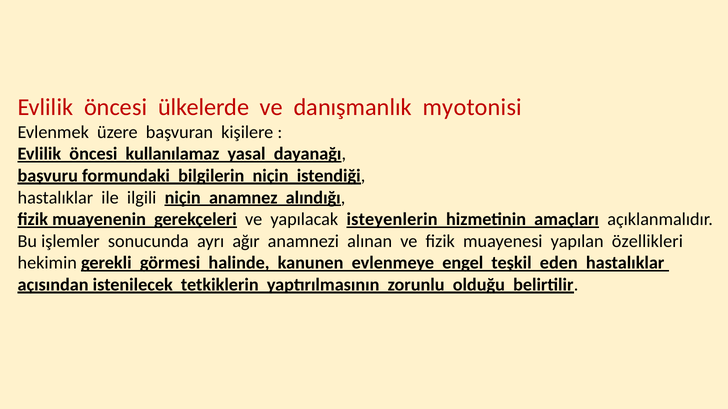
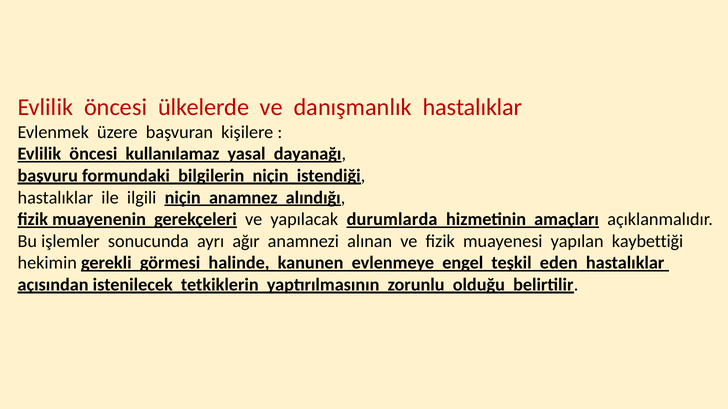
danışmanlık myotonisi: myotonisi -> hastalıklar
isteyenlerin: isteyenlerin -> durumlarda
özellikleri: özellikleri -> kaybettiği
